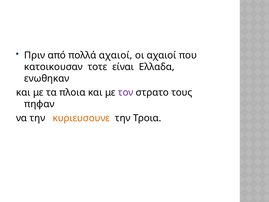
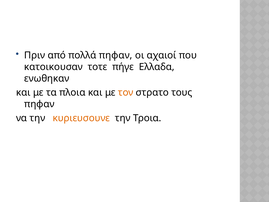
πολλά αχαιοί: αχαιοί -> πηφαν
είναι: είναι -> πήγε
τον colour: purple -> orange
